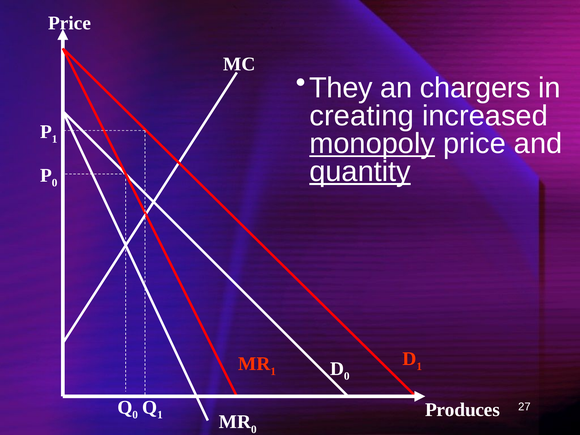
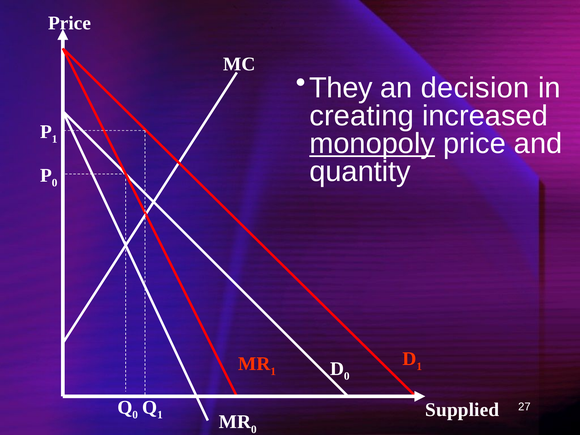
chargers: chargers -> decision
quantity underline: present -> none
Produces: Produces -> Supplied
